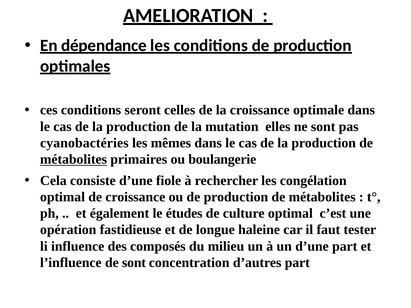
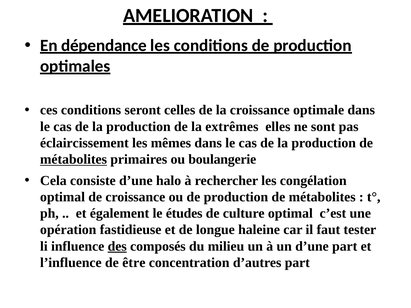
mutation: mutation -> extrêmes
cyanobactéries: cyanobactéries -> éclaircissement
fiole: fiole -> halo
des underline: none -> present
de sont: sont -> être
